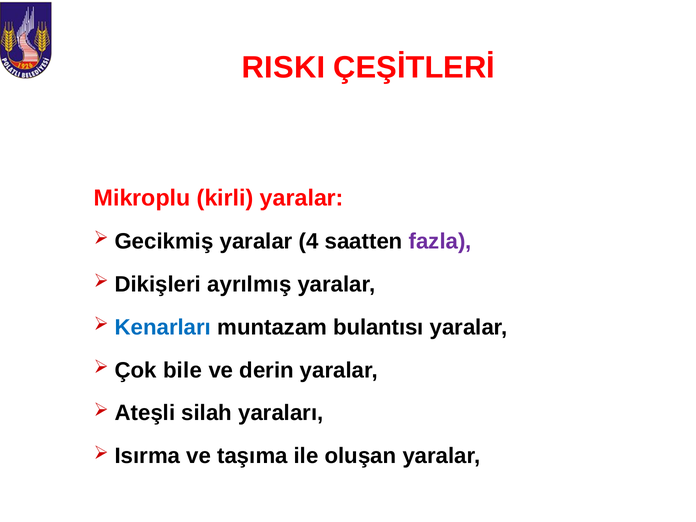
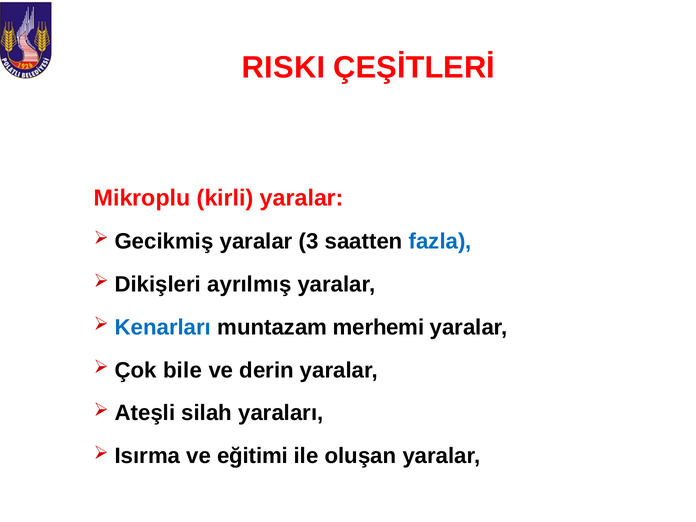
4: 4 -> 3
fazla colour: purple -> blue
bulantısı: bulantısı -> merhemi
taşıma: taşıma -> eğitimi
